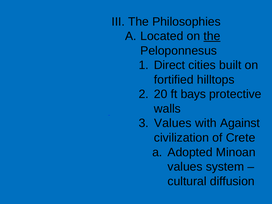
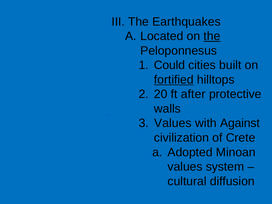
Philosophies: Philosophies -> Earthquakes
Direct: Direct -> Could
fortified underline: none -> present
bays: bays -> after
